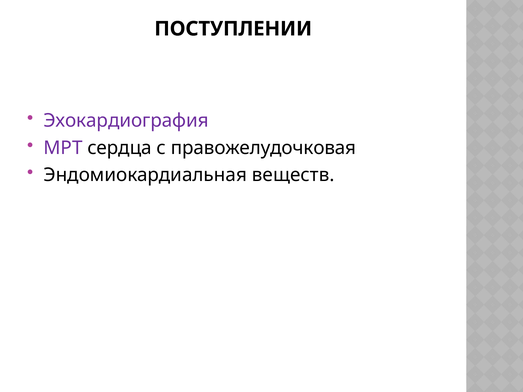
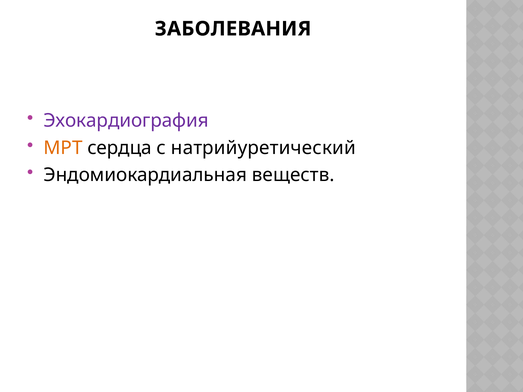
ПОСТУПЛЕНИИ: ПОСТУПЛЕНИИ -> ЗАБОЛЕВАНИЯ
МРТ colour: purple -> orange
правожелудочковая: правожелудочковая -> натрийуретический
